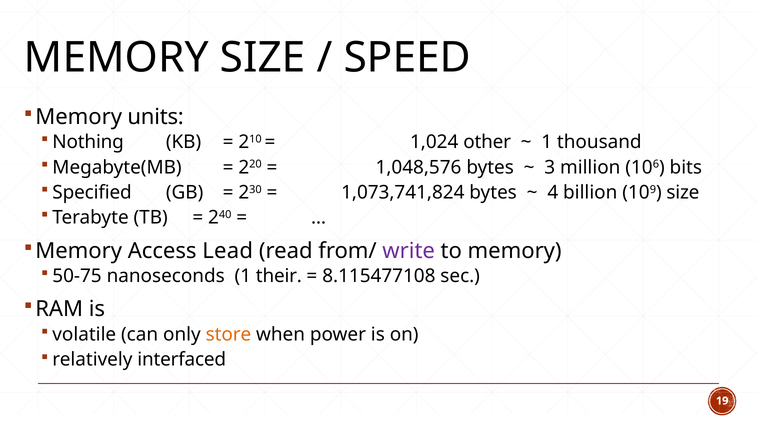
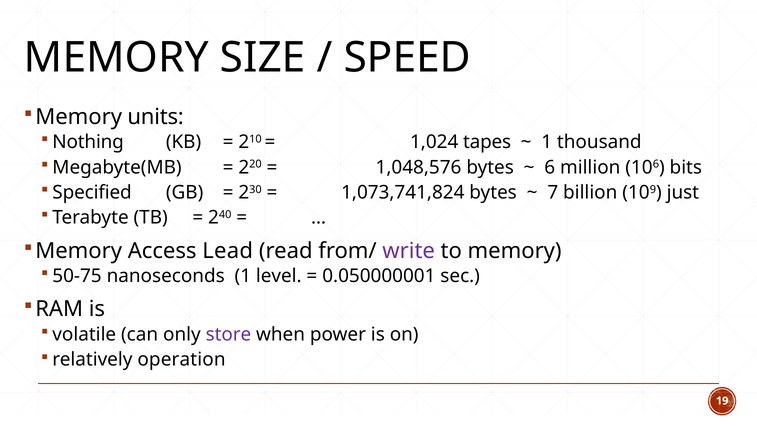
other: other -> tapes
3: 3 -> 6
4: 4 -> 7
109 size: size -> just
their: their -> level
8.115477108: 8.115477108 -> 0.050000001
store colour: orange -> purple
interfaced: interfaced -> operation
